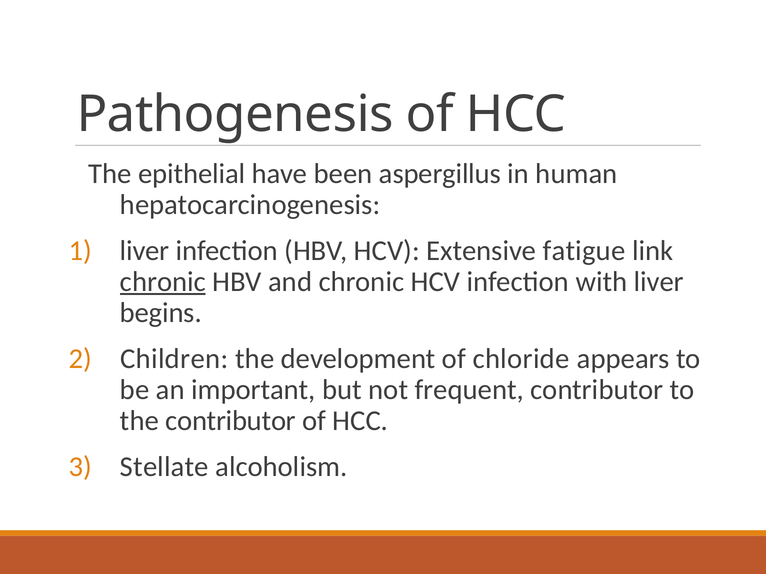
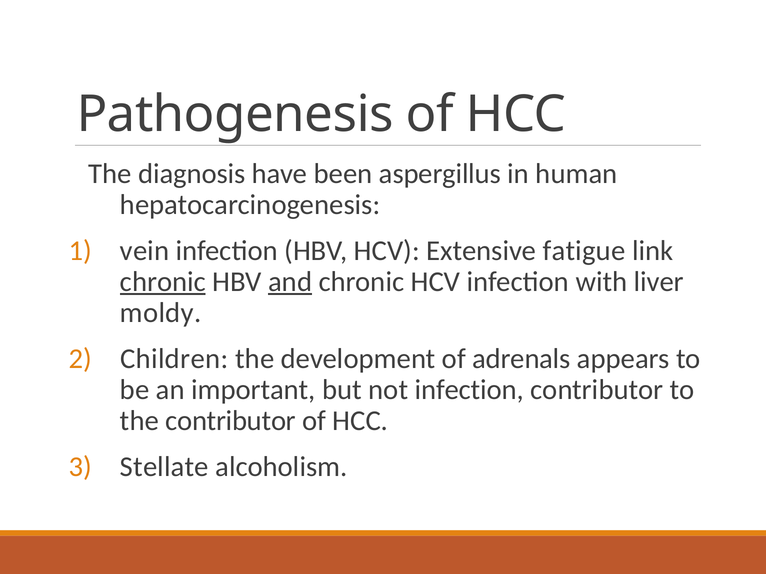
epithelial: epithelial -> diagnosis
liver at (145, 251): liver -> vein
and underline: none -> present
begins: begins -> moldy
chloride: chloride -> adrenals
not frequent: frequent -> infection
